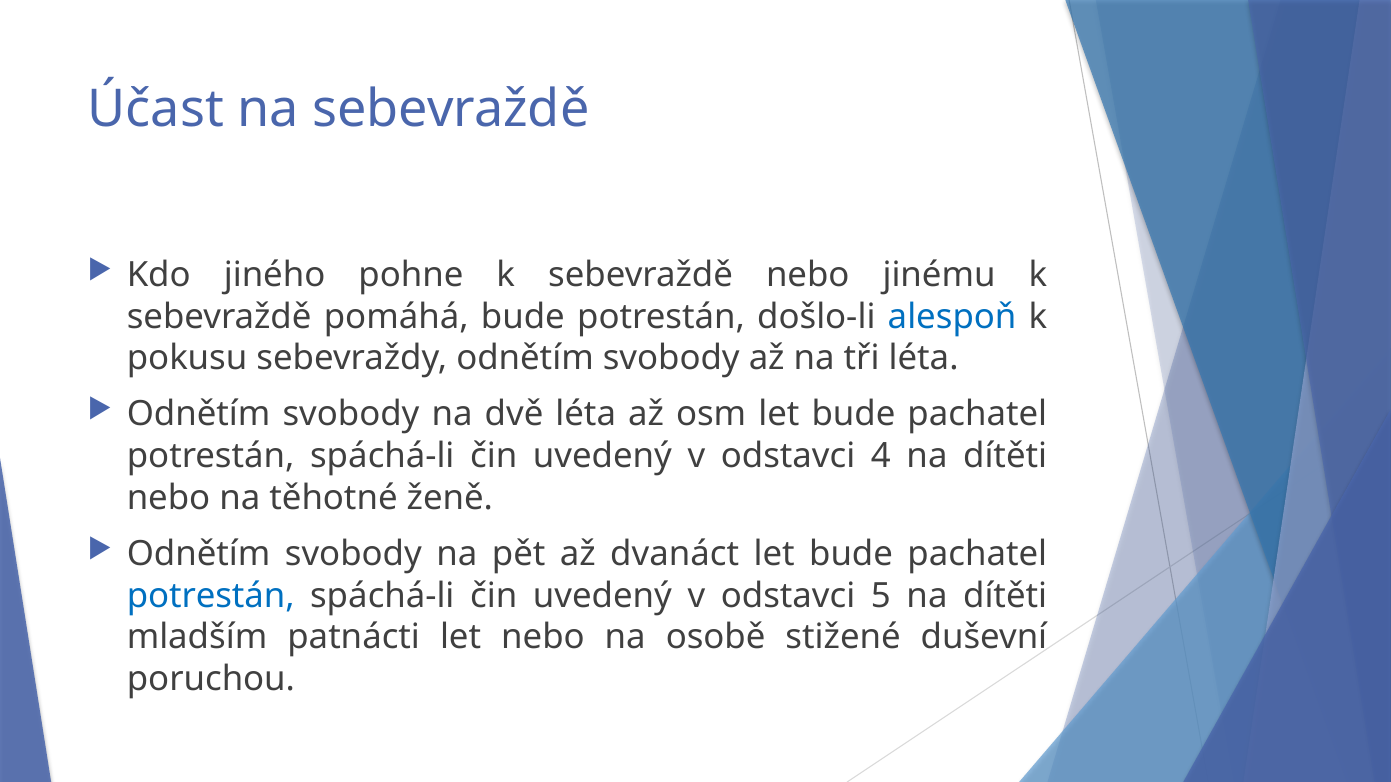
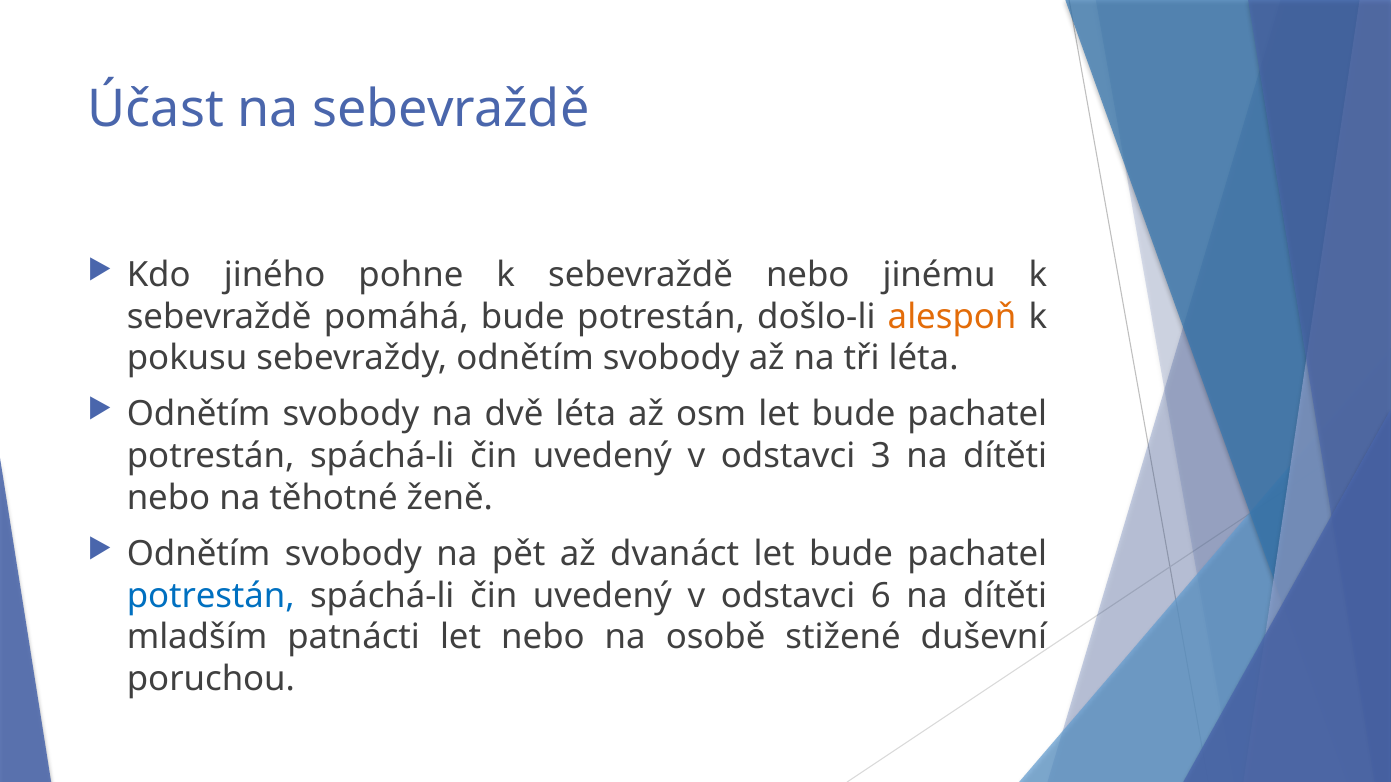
alespoň colour: blue -> orange
4: 4 -> 3
5: 5 -> 6
